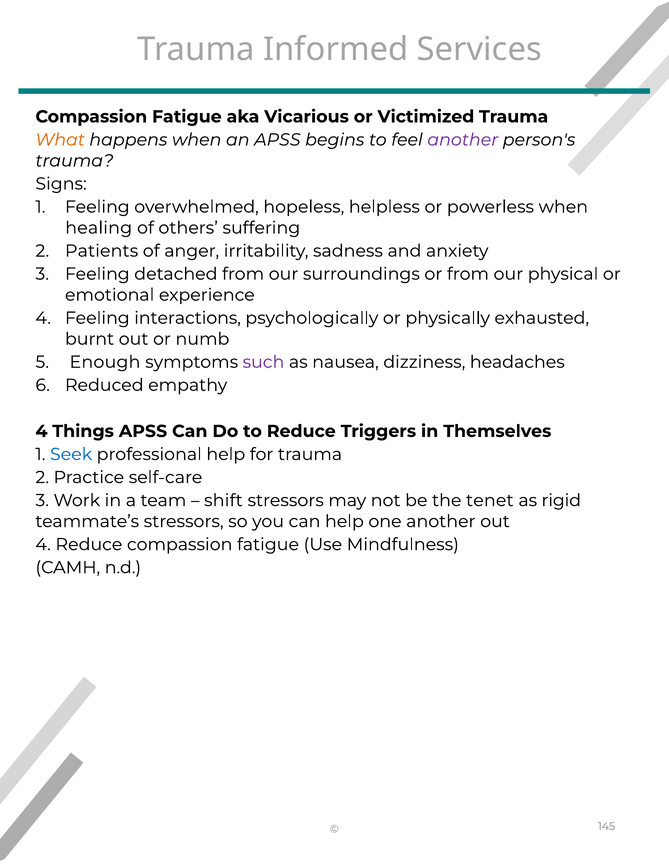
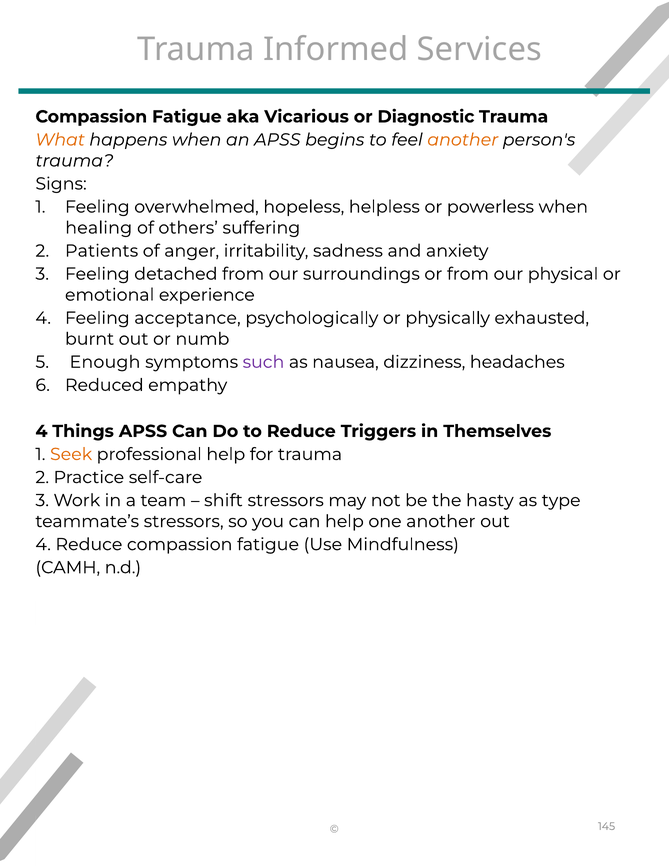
Victimized: Victimized -> Diagnostic
another at (463, 140) colour: purple -> orange
interactions: interactions -> acceptance
Seek colour: blue -> orange
tenet: tenet -> hasty
rigid: rigid -> type
